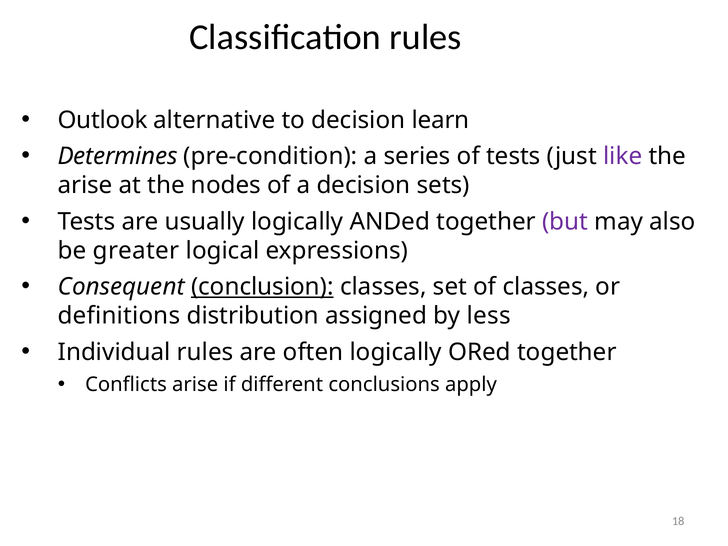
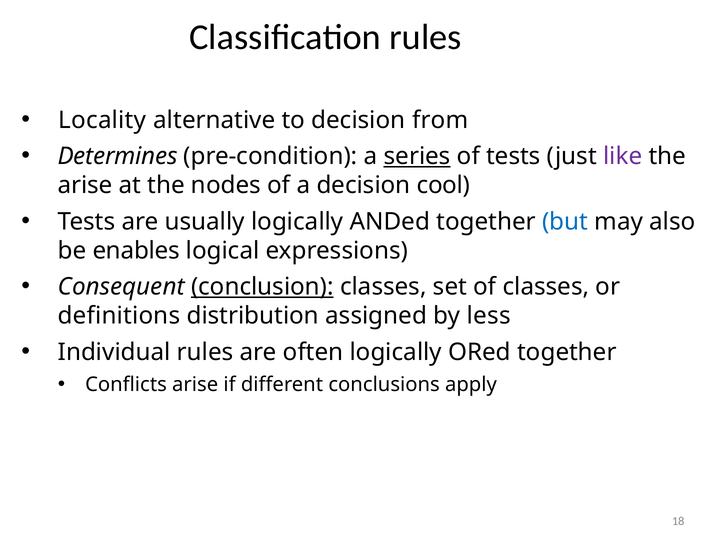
Outlook: Outlook -> Locality
learn: learn -> from
series underline: none -> present
sets: sets -> cool
but colour: purple -> blue
greater: greater -> enables
